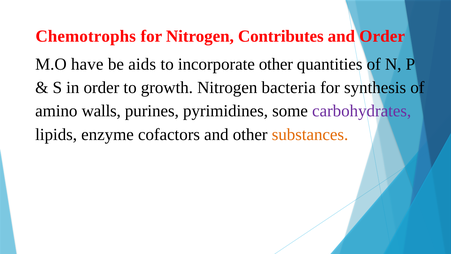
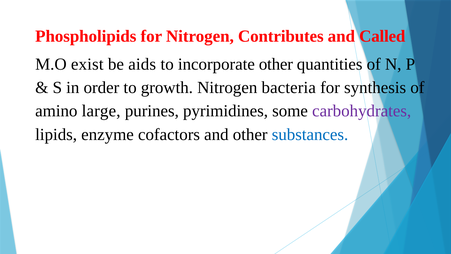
Chemotrophs: Chemotrophs -> Phospholipids
and Order: Order -> Called
have: have -> exist
walls: walls -> large
substances colour: orange -> blue
